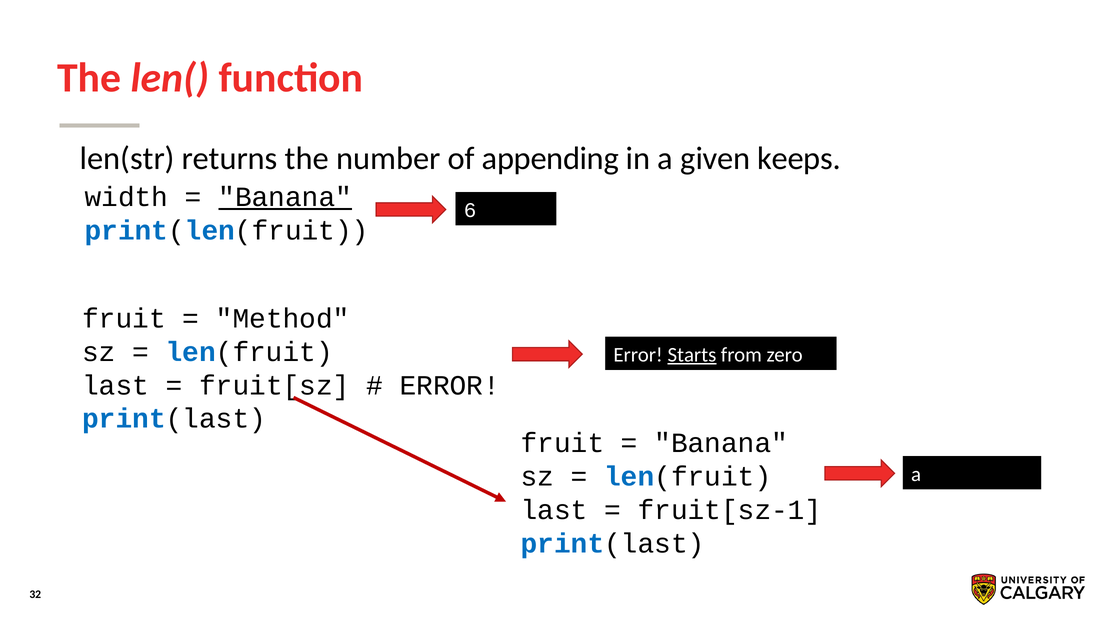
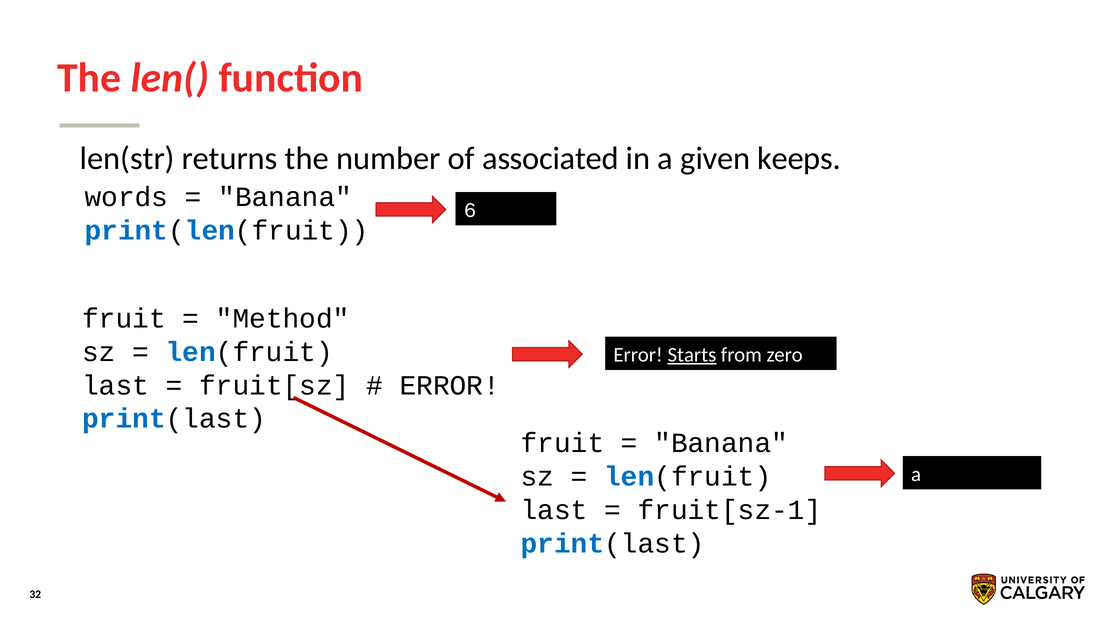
appending: appending -> associated
width: width -> words
Banana at (285, 197) underline: present -> none
